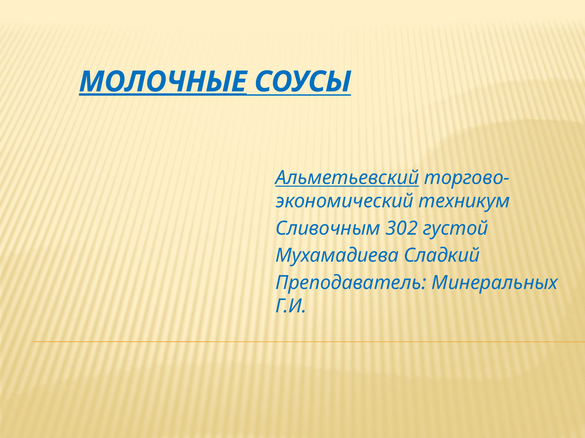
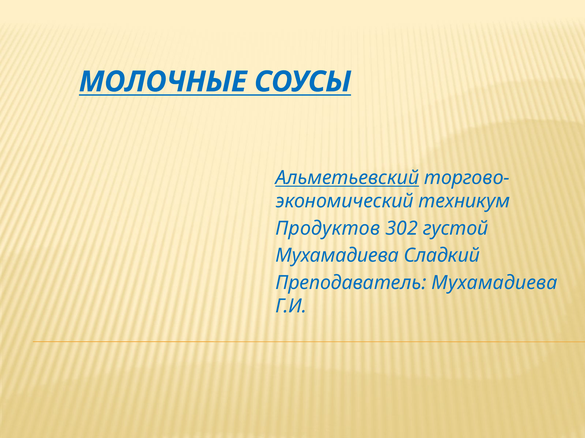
МОЛОЧНЫЕ underline: present -> none
Сливочным: Сливочным -> Продуктов
Преподаватель Минеральных: Минеральных -> Мухамадиева
